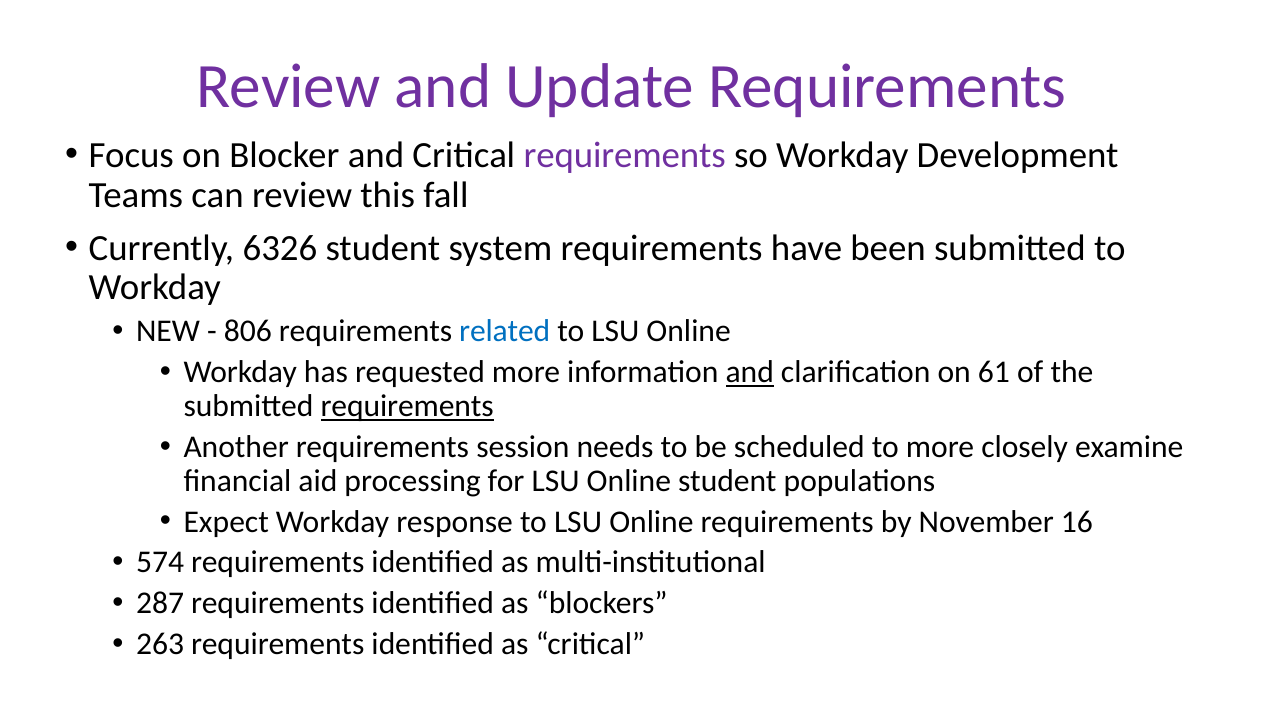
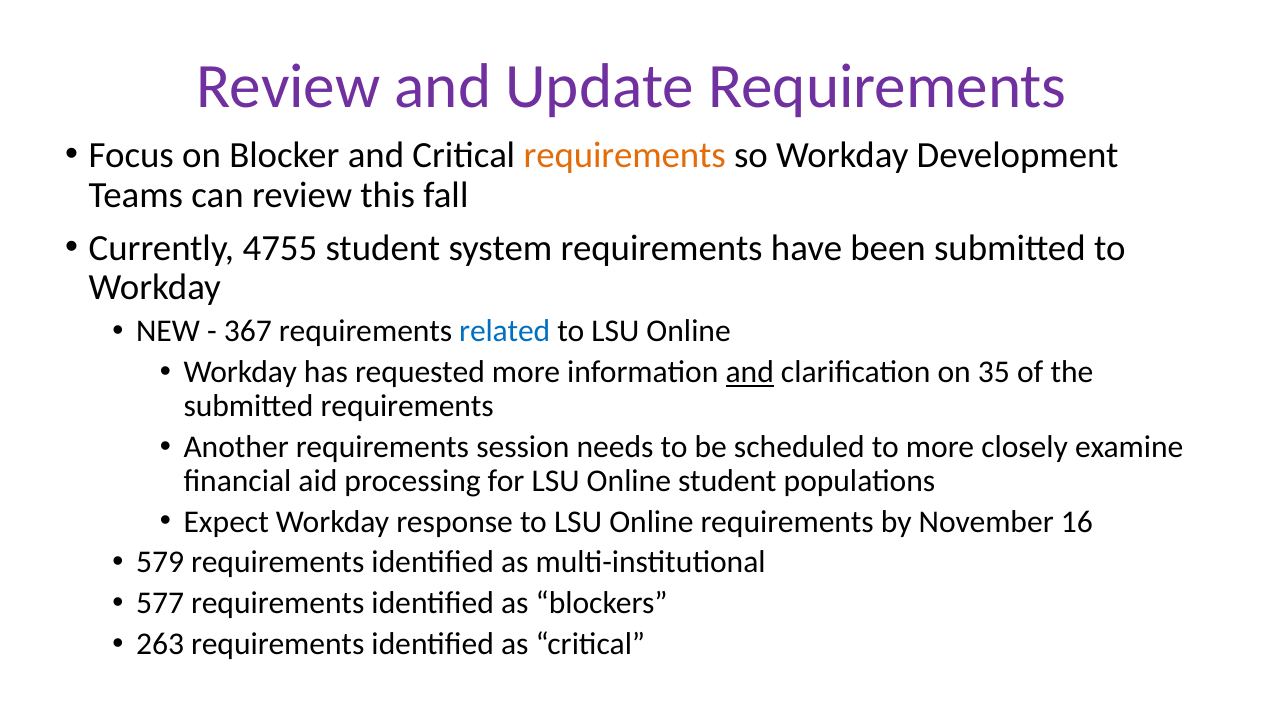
requirements at (625, 155) colour: purple -> orange
6326: 6326 -> 4755
806: 806 -> 367
61: 61 -> 35
requirements at (407, 406) underline: present -> none
574: 574 -> 579
287: 287 -> 577
